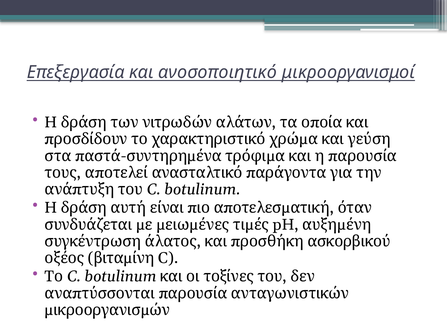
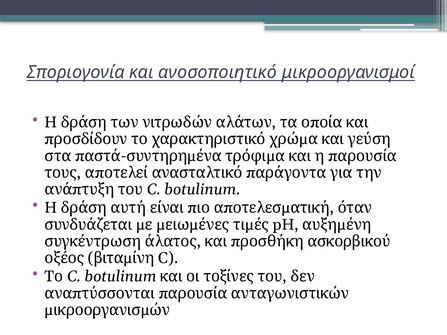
Επεξεργασία: Επεξεργασία -> Σποριογονία
